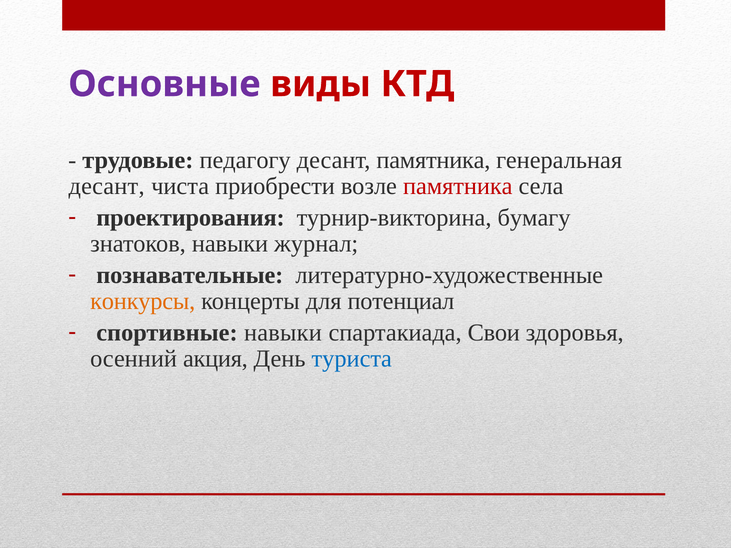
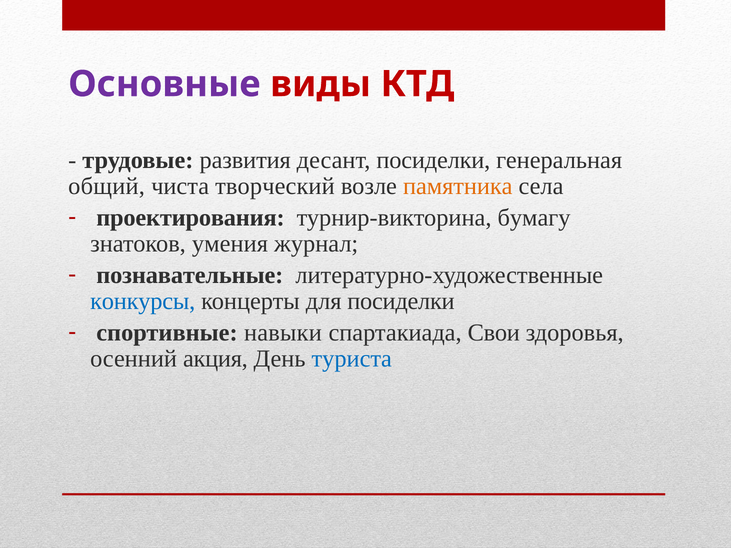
педагогу: педагогу -> развития
десант памятника: памятника -> посиделки
десант at (107, 187): десант -> общий
приобрести: приобрести -> творческий
памятника at (458, 187) colour: red -> orange
знатоков навыки: навыки -> умения
конкурсы colour: orange -> blue
для потенциал: потенциал -> посиделки
